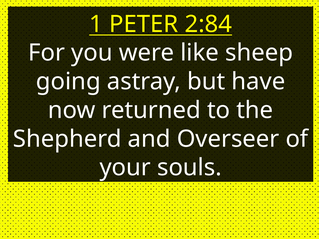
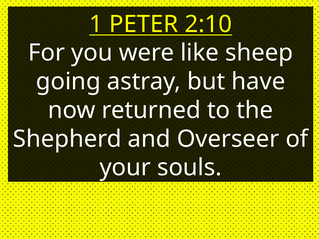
2:84: 2:84 -> 2:10
